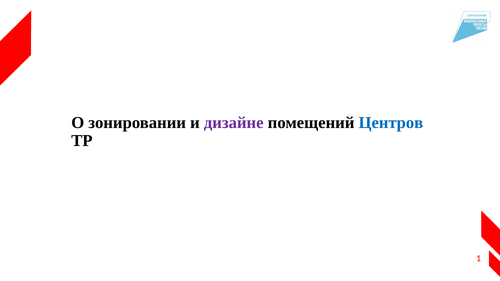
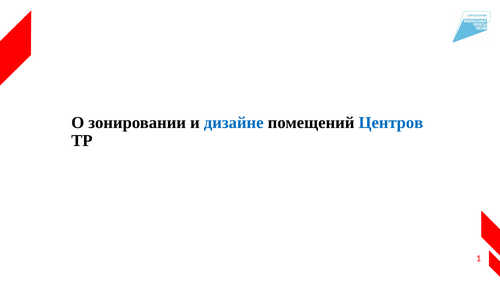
дизайне colour: purple -> blue
